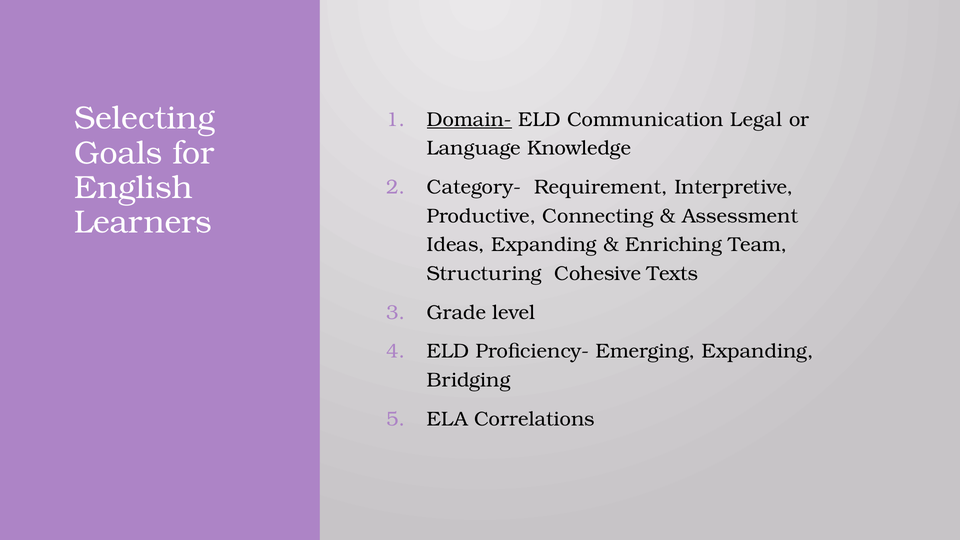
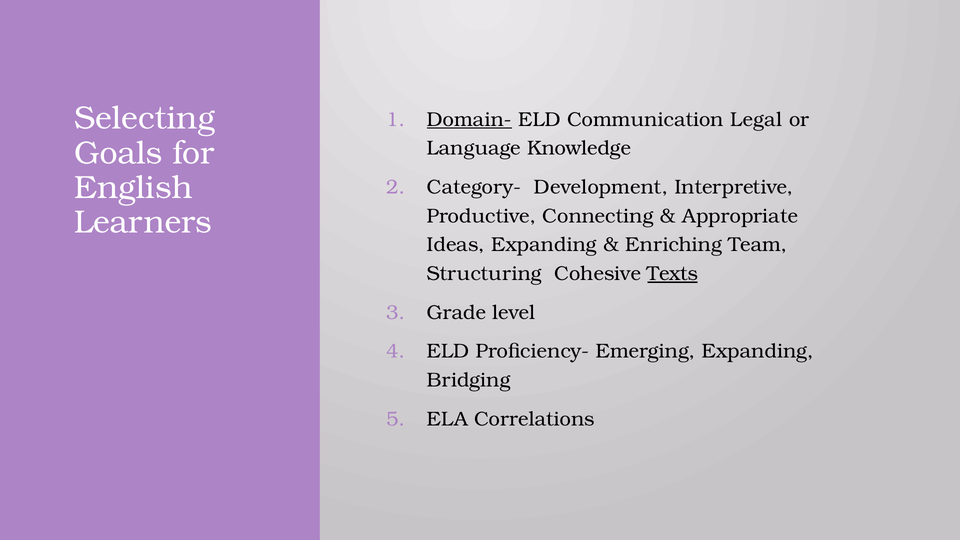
Requirement: Requirement -> Development
Assessment: Assessment -> Appropriate
Texts underline: none -> present
